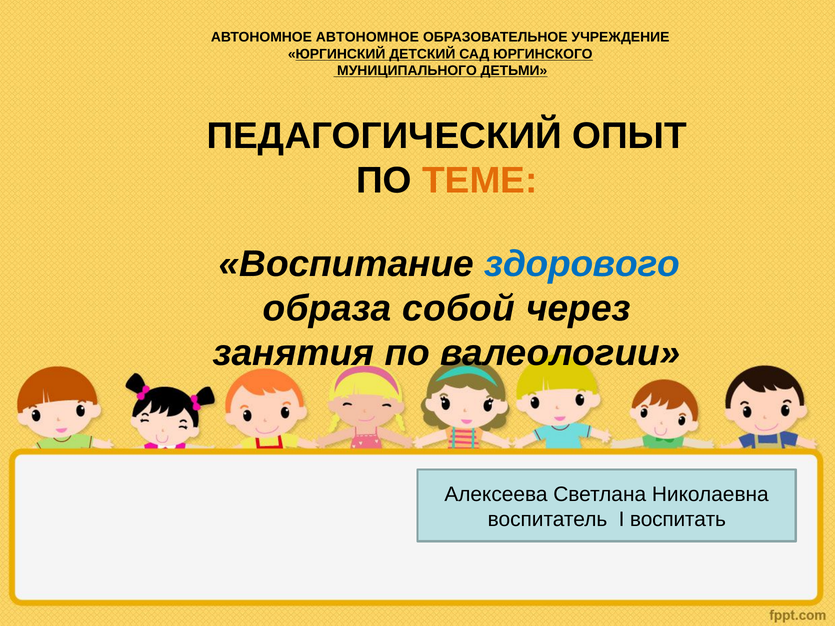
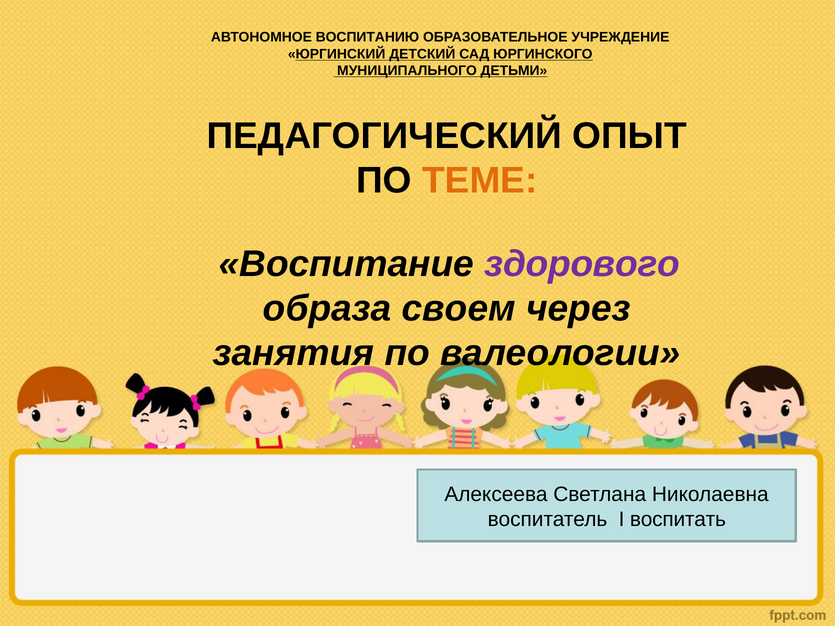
АВТОНОМНОЕ АВТОНОМНОЕ: АВТОНОМНОЕ -> ВОСПИТАНИЮ
здорового colour: blue -> purple
собой: собой -> своем
